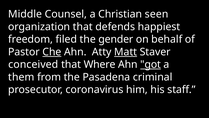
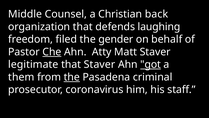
seen: seen -> back
happiest: happiest -> laughing
Matt underline: present -> none
conceived: conceived -> legitimate
that Where: Where -> Staver
the at (72, 77) underline: none -> present
